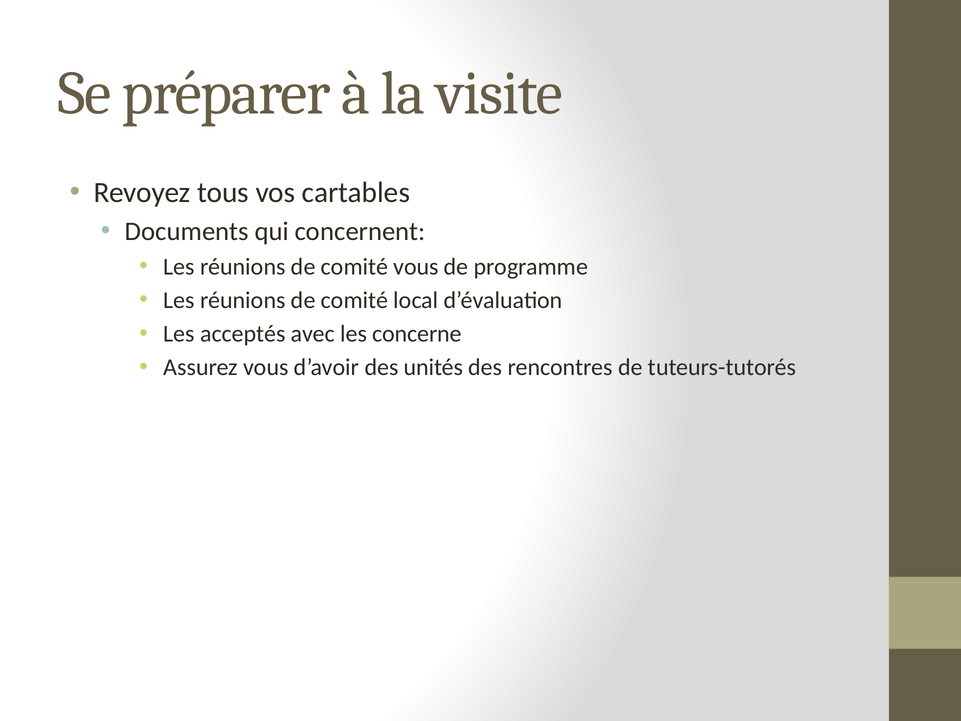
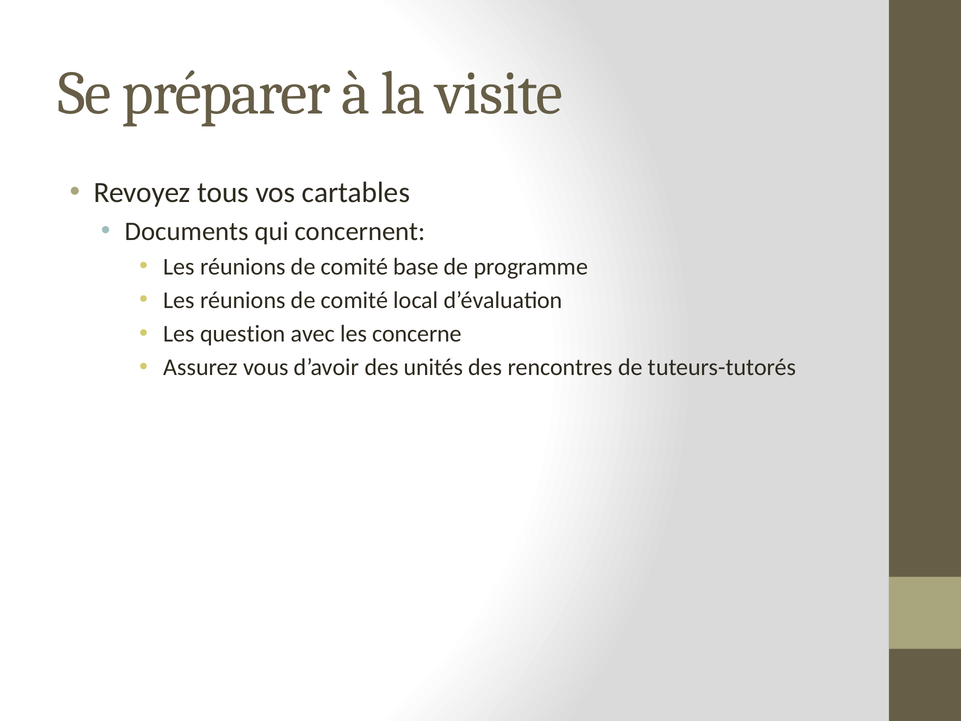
comité vous: vous -> base
acceptés: acceptés -> question
